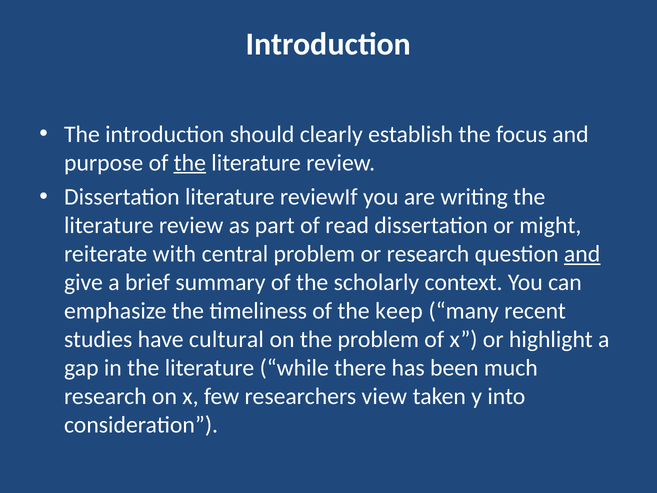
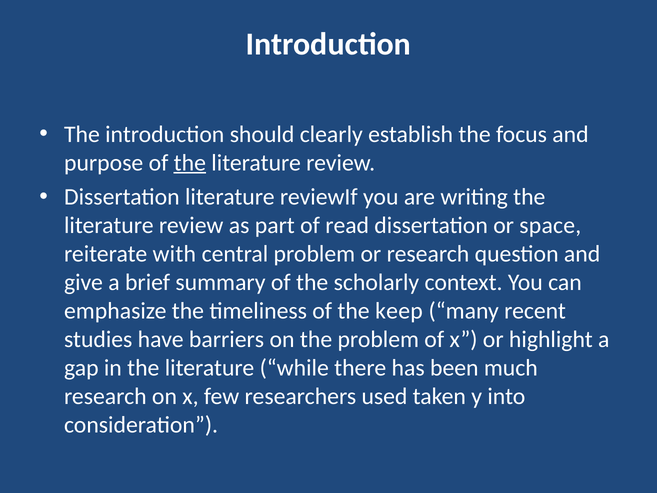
might: might -> space
and at (582, 254) underline: present -> none
cultural: cultural -> barriers
view: view -> used
